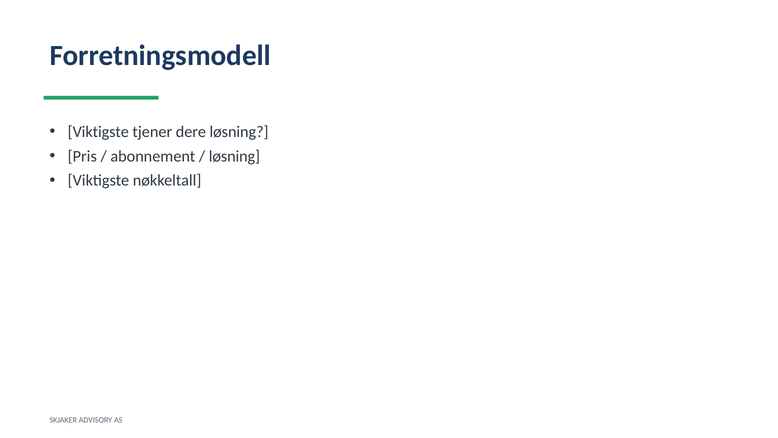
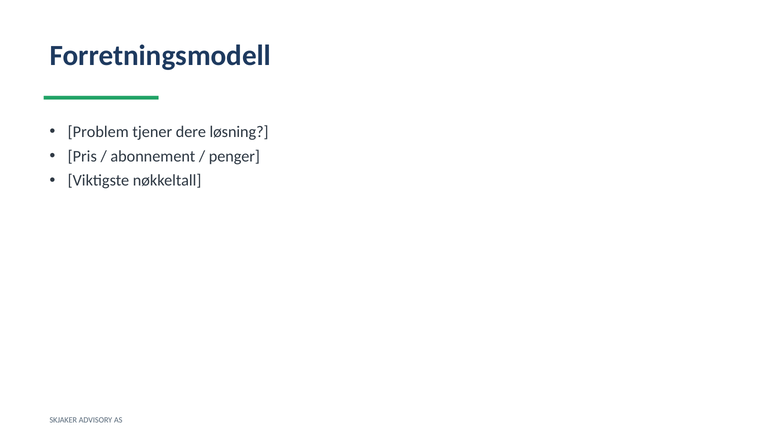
Viktigste at (98, 132): Viktigste -> Problem
løsning at (234, 156): løsning -> penger
